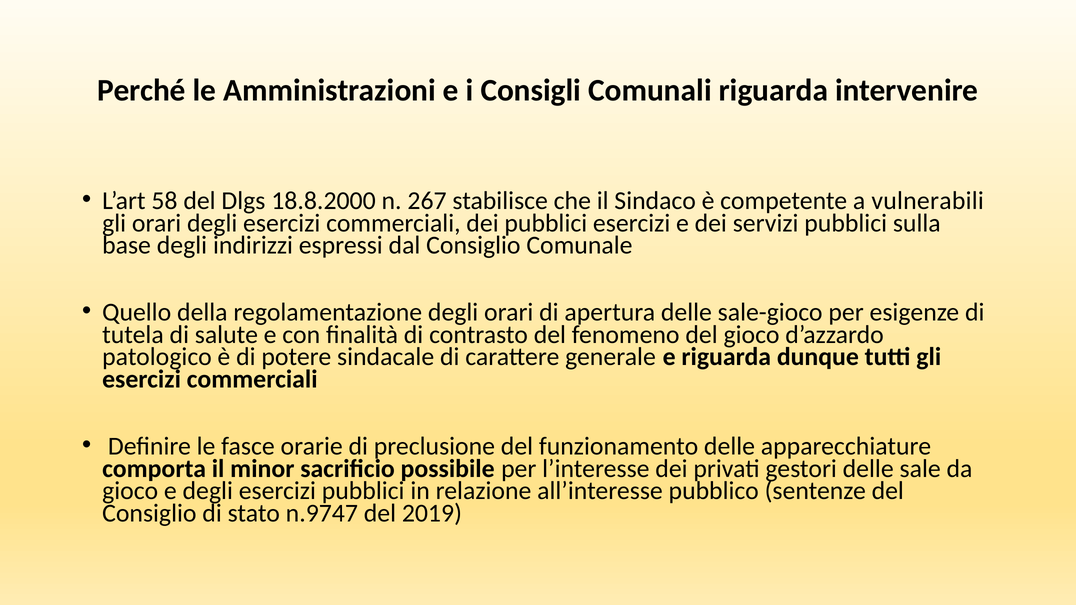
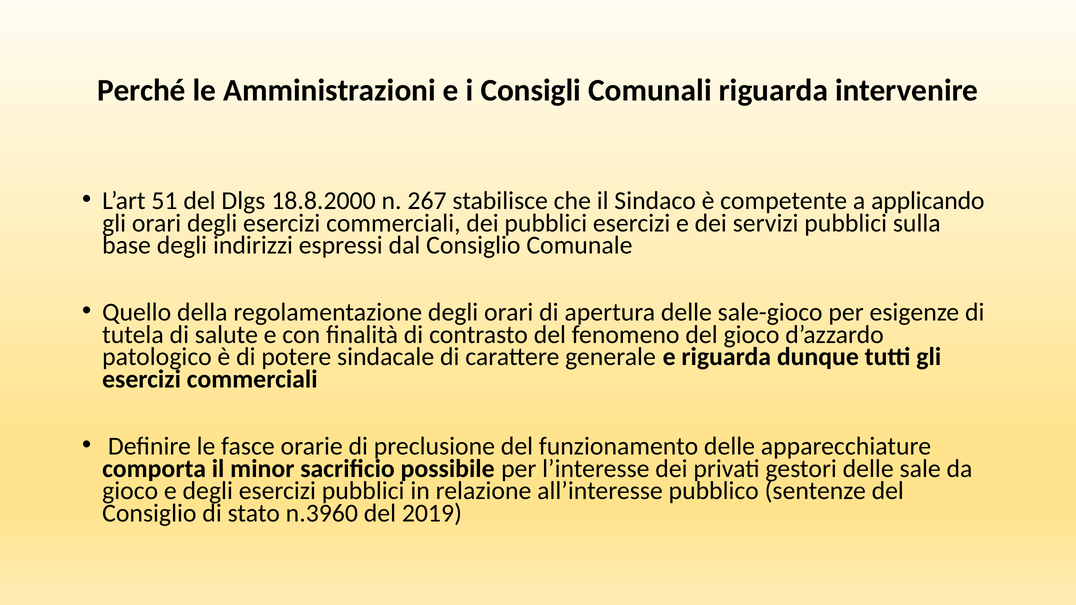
58: 58 -> 51
vulnerabili: vulnerabili -> applicando
n.9747: n.9747 -> n.3960
